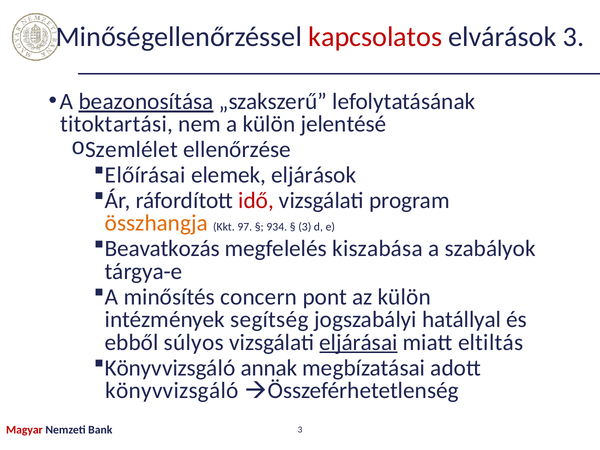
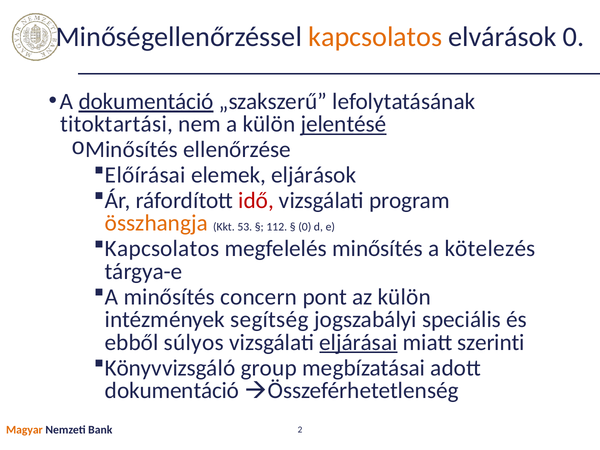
kapcsolatos at (375, 37) colour: red -> orange
elvárások 3: 3 -> 0
A beazonosítása: beazonosítása -> dokumentáció
jelentésé underline: none -> present
Szemlélet at (132, 150): Szemlélet -> Minősítés
97: 97 -> 53
934: 934 -> 112
3 at (305, 227): 3 -> 0
Beavatkozás at (162, 249): Beavatkozás -> Kapcsolatos
megfelelés kiszabása: kiszabása -> minősítés
szabályok: szabályok -> kötelezés
hatállyal: hatállyal -> speciális
eltiltás: eltiltás -> szerinti
annak: annak -> group
könyvvizsgáló at (172, 391): könyvvizsgáló -> dokumentáció
Magyar colour: red -> orange
Bank 3: 3 -> 2
